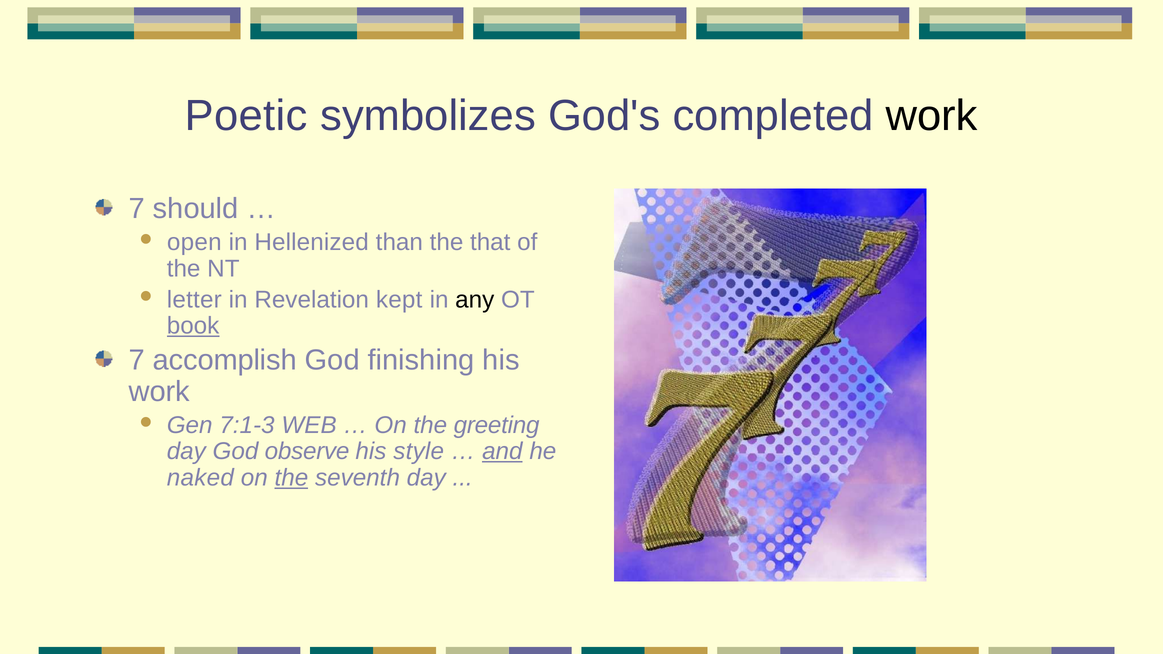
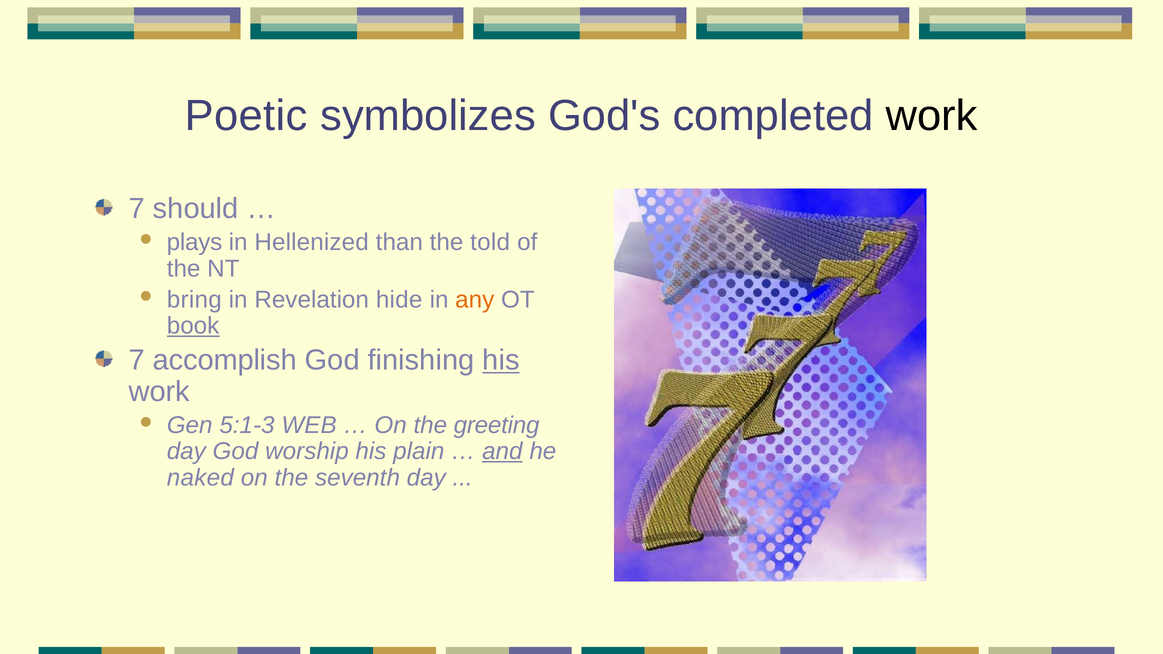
open: open -> plays
that: that -> told
letter: letter -> bring
kept: kept -> hide
any colour: black -> orange
his at (501, 360) underline: none -> present
7:1-3: 7:1-3 -> 5:1-3
observe: observe -> worship
style: style -> plain
the at (291, 478) underline: present -> none
